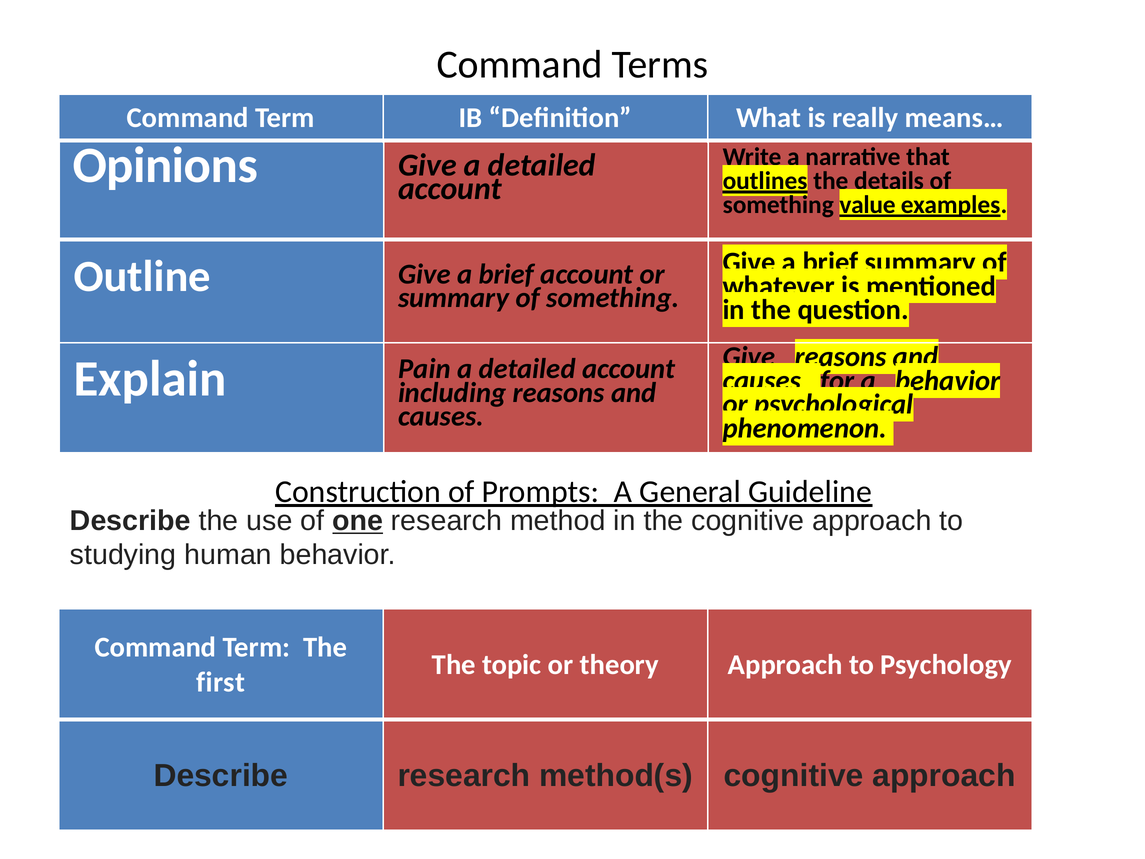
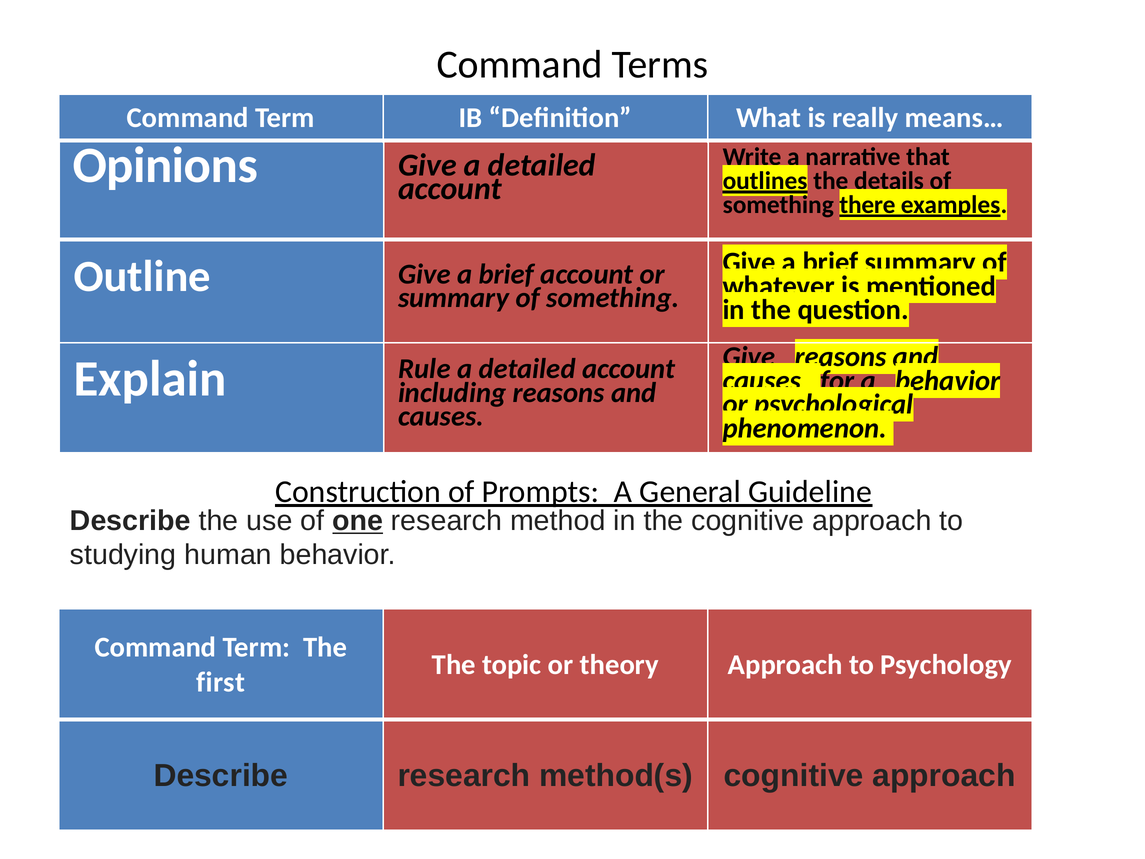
value: value -> there
Pain: Pain -> Rule
